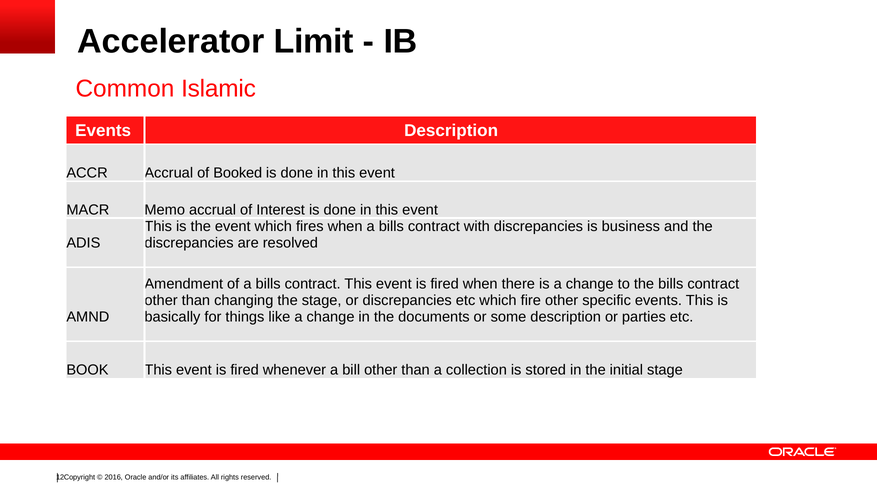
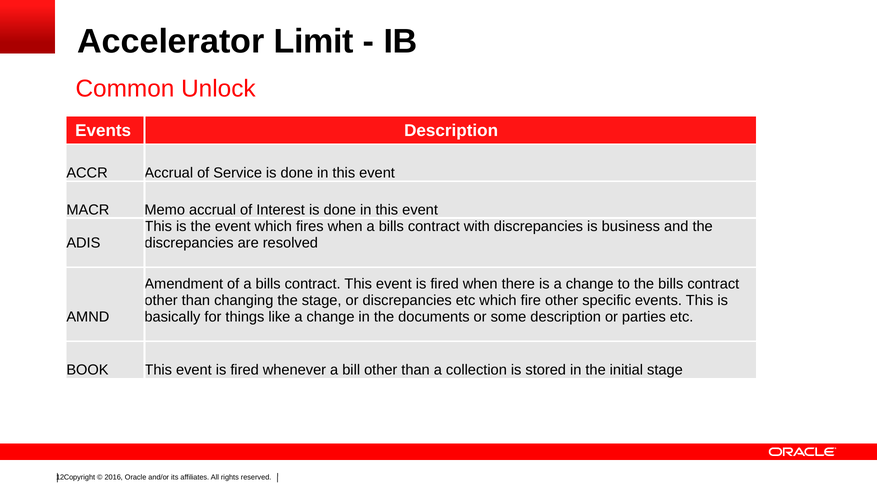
Islamic: Islamic -> Unlock
Booked: Booked -> Service
